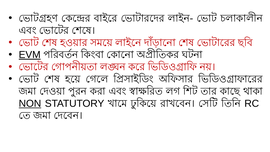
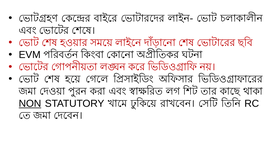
EVM underline: present -> none
